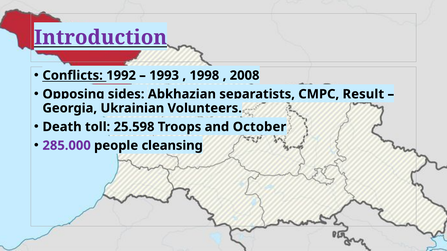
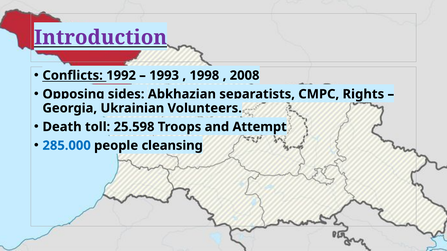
Result: Result -> Rights
October: October -> Attempt
285.000 colour: purple -> blue
